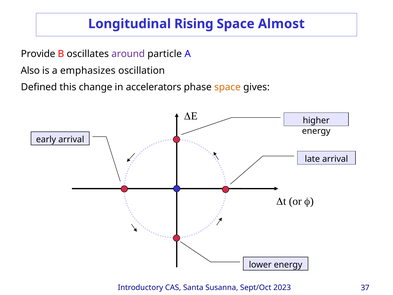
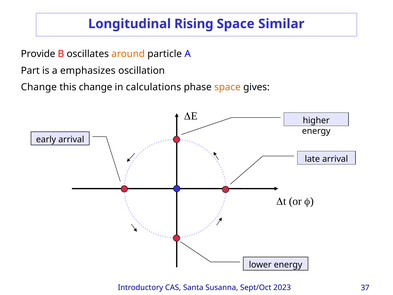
Almost: Almost -> Similar
around colour: purple -> orange
Also: Also -> Part
Defined at (39, 87): Defined -> Change
accelerators: accelerators -> calculations
